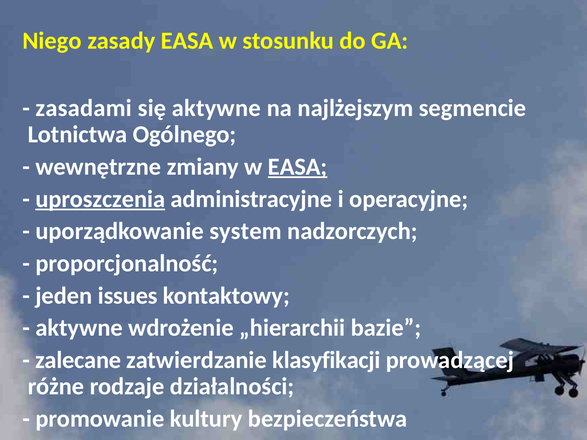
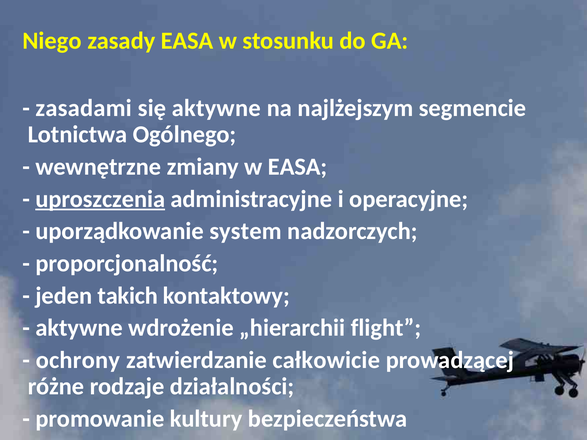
EASA at (298, 167) underline: present -> none
issues: issues -> takich
bazie: bazie -> flight
zalecane: zalecane -> ochrony
klasyfikacji: klasyfikacji -> całkowicie
